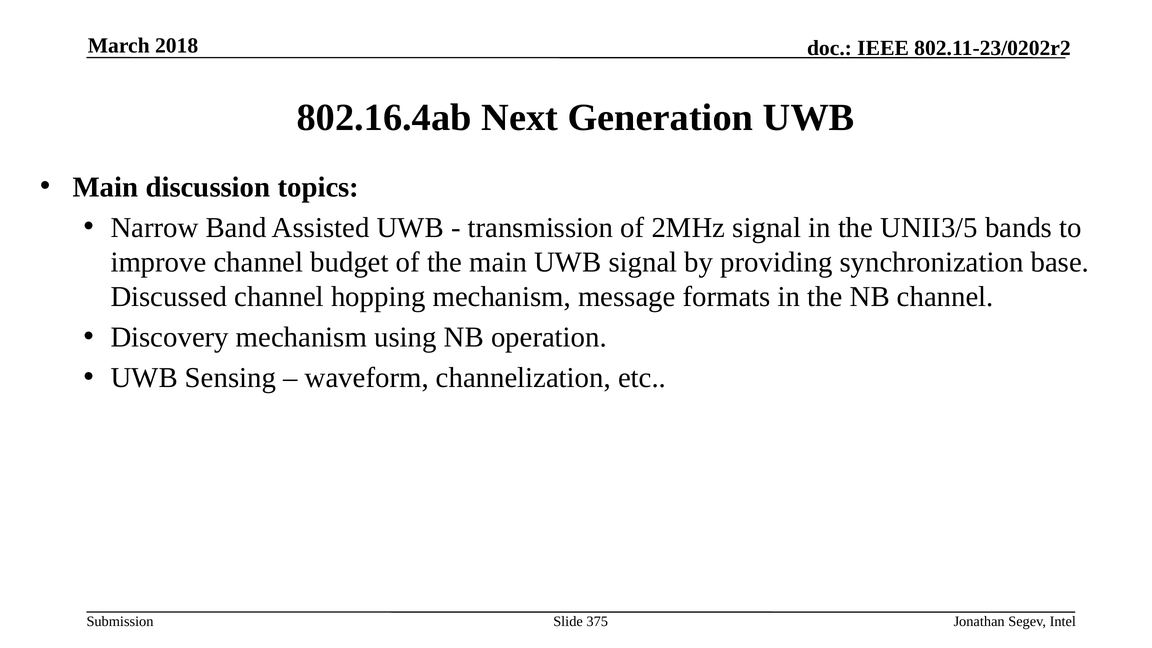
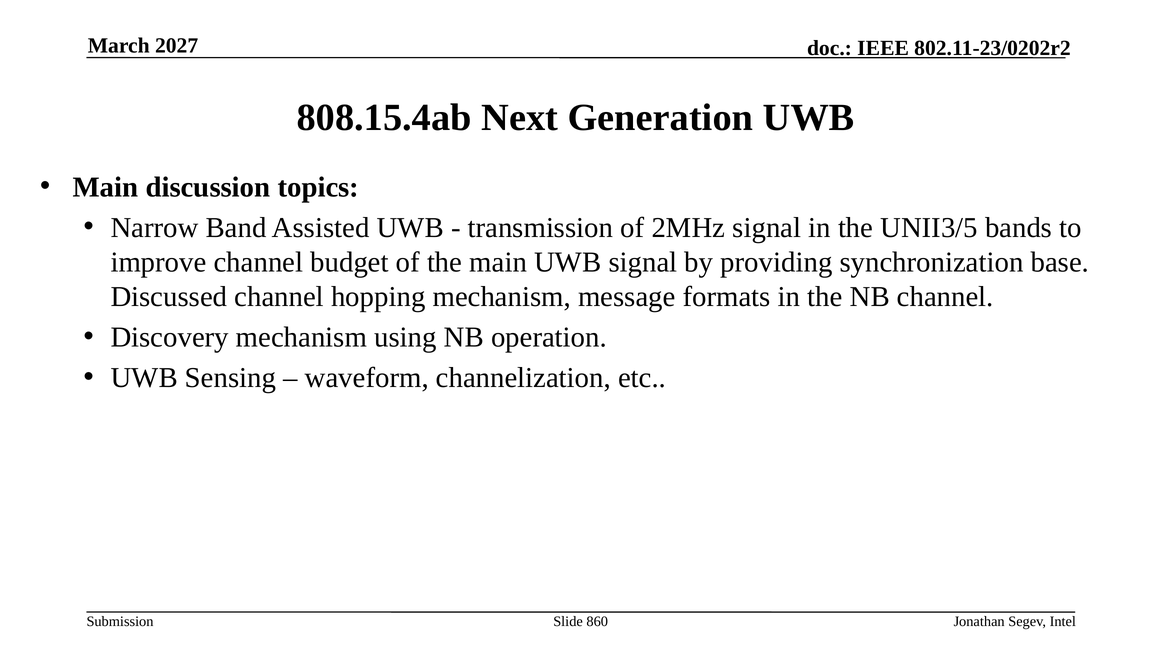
2018: 2018 -> 2027
802.16.4ab: 802.16.4ab -> 808.15.4ab
375: 375 -> 860
